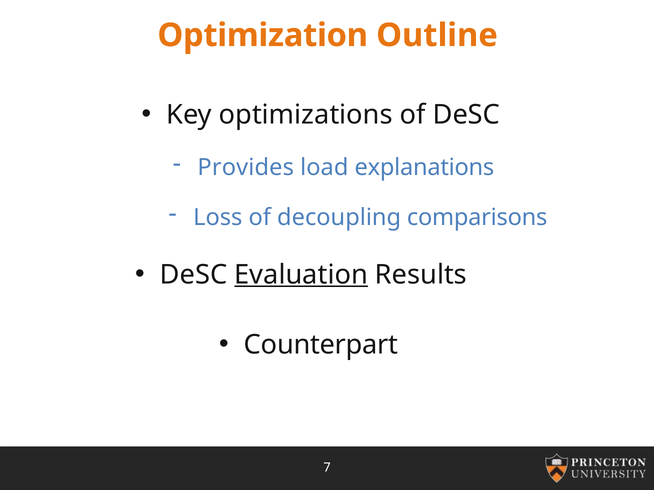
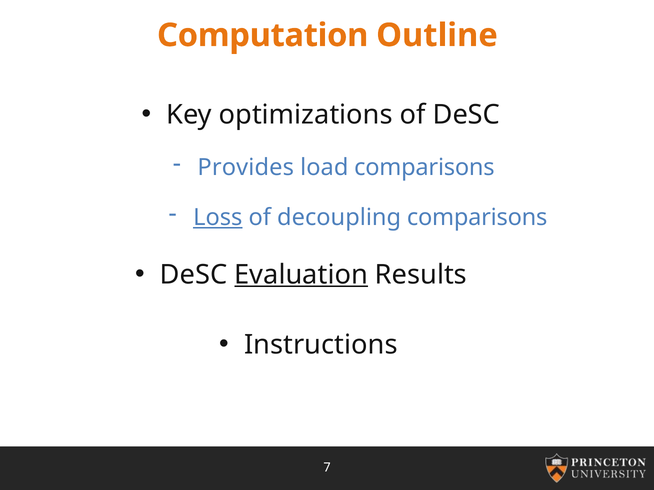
Optimization: Optimization -> Computation
load explanations: explanations -> comparisons
Loss underline: none -> present
Counterpart: Counterpart -> Instructions
